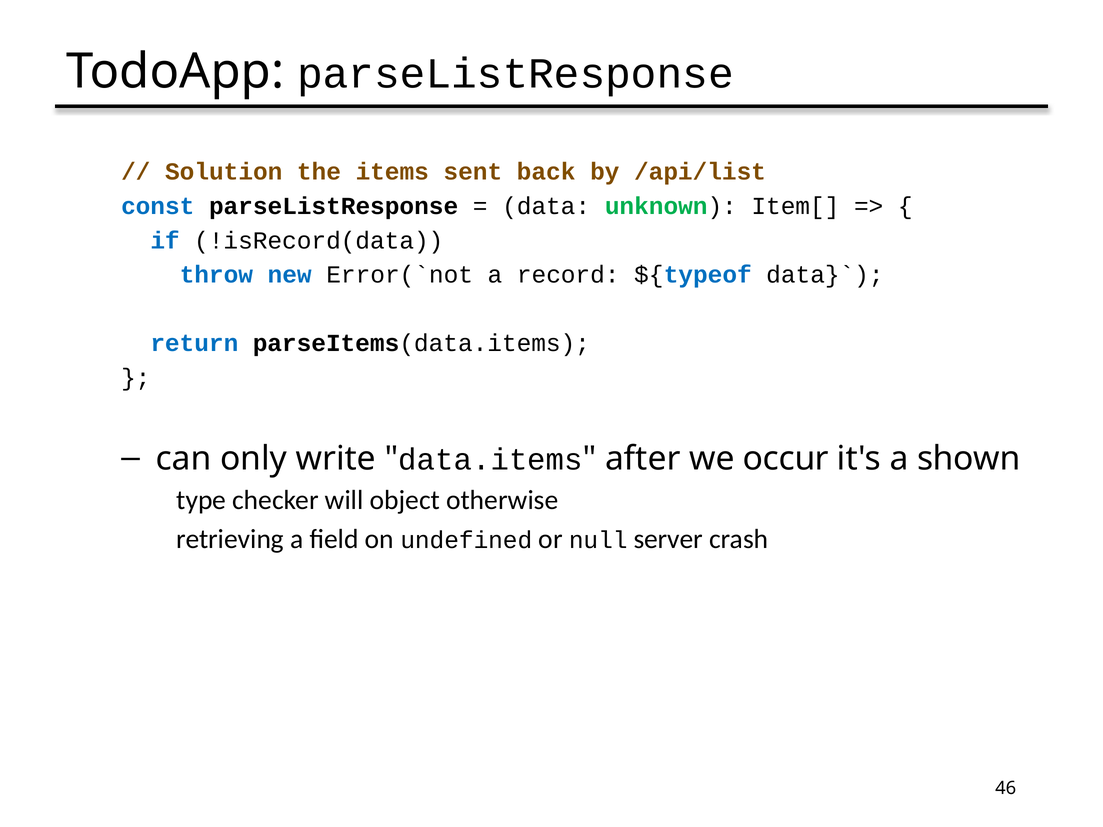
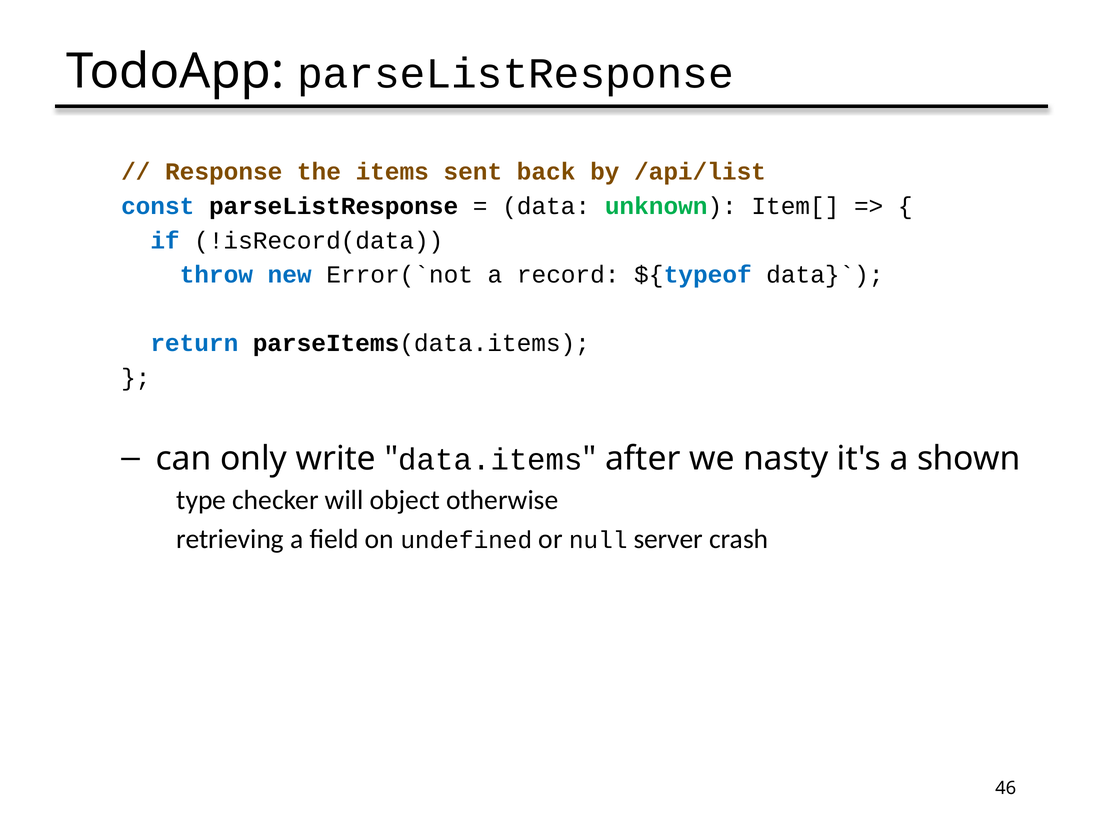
Solution: Solution -> Response
occur: occur -> nasty
